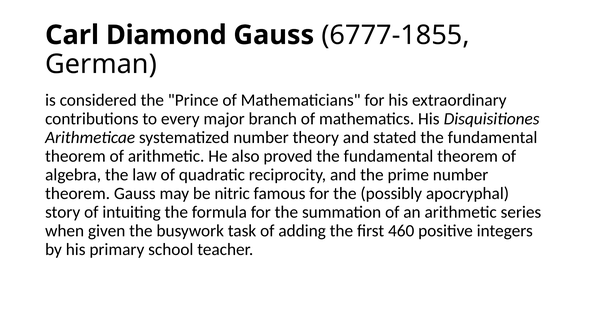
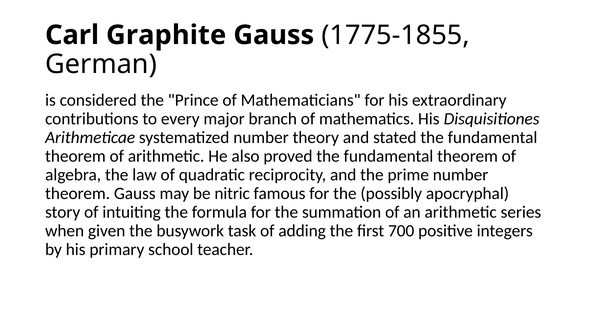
Diamond: Diamond -> Graphite
6777-1855: 6777-1855 -> 1775-1855
460: 460 -> 700
